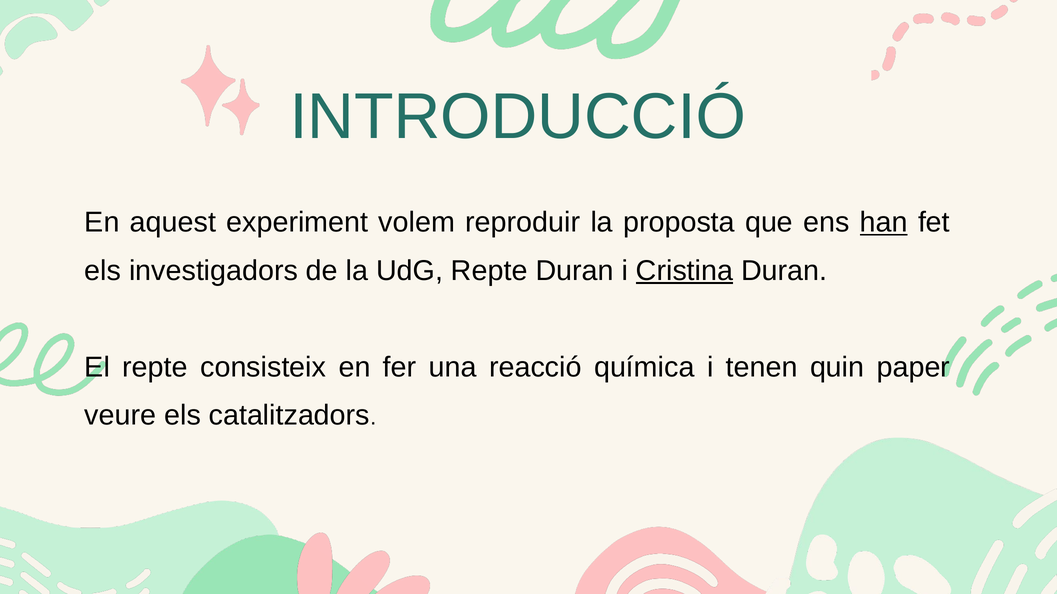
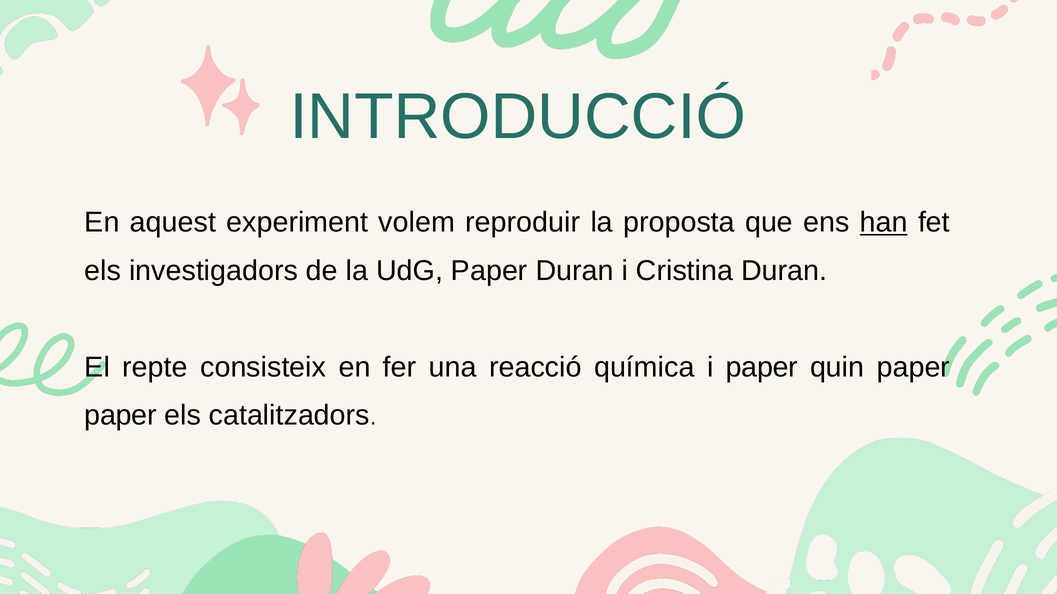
UdG Repte: Repte -> Paper
Cristina underline: present -> none
i tenen: tenen -> paper
veure at (120, 416): veure -> paper
